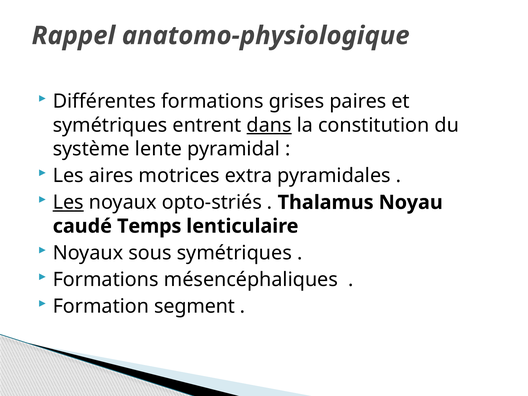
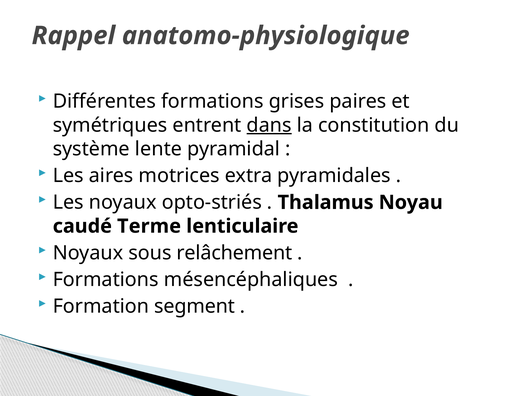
Les at (68, 202) underline: present -> none
Temps: Temps -> Terme
sous symétriques: symétriques -> relâchement
